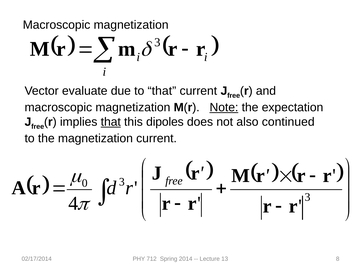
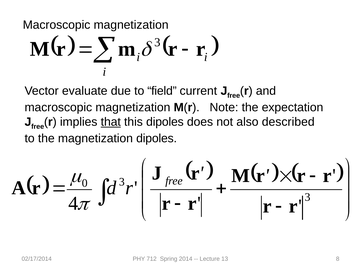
to that: that -> field
Note underline: present -> none
continued: continued -> described
magnetization current: current -> dipoles
